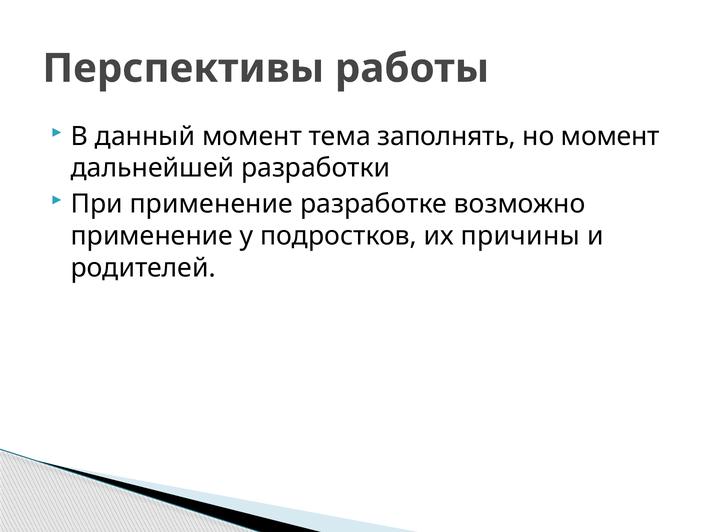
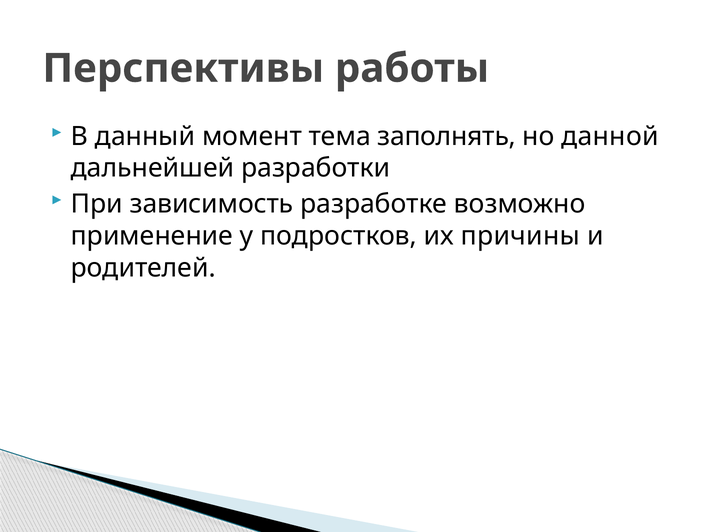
но момент: момент -> данной
При применение: применение -> зависимость
